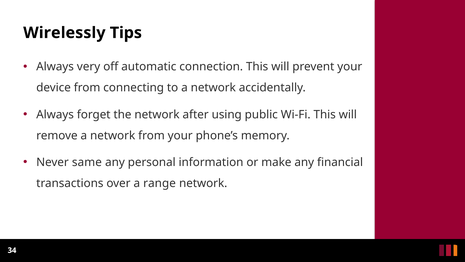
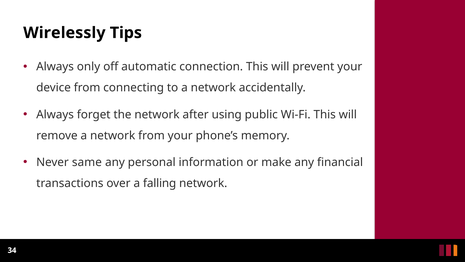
very: very -> only
range: range -> falling
